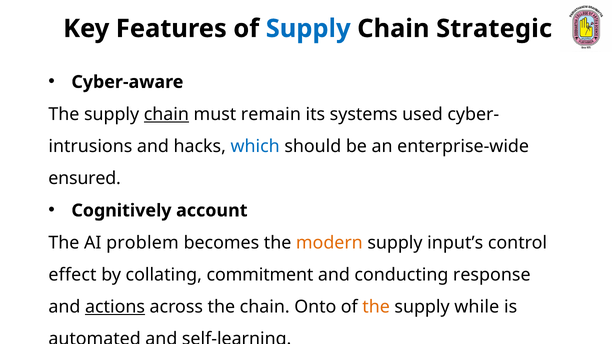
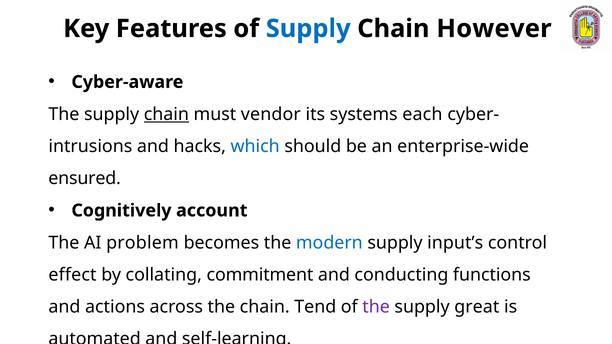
Strategic: Strategic -> However
remain: remain -> vendor
used: used -> each
modern colour: orange -> blue
response: response -> functions
actions underline: present -> none
Onto: Onto -> Tend
the at (376, 307) colour: orange -> purple
while: while -> great
